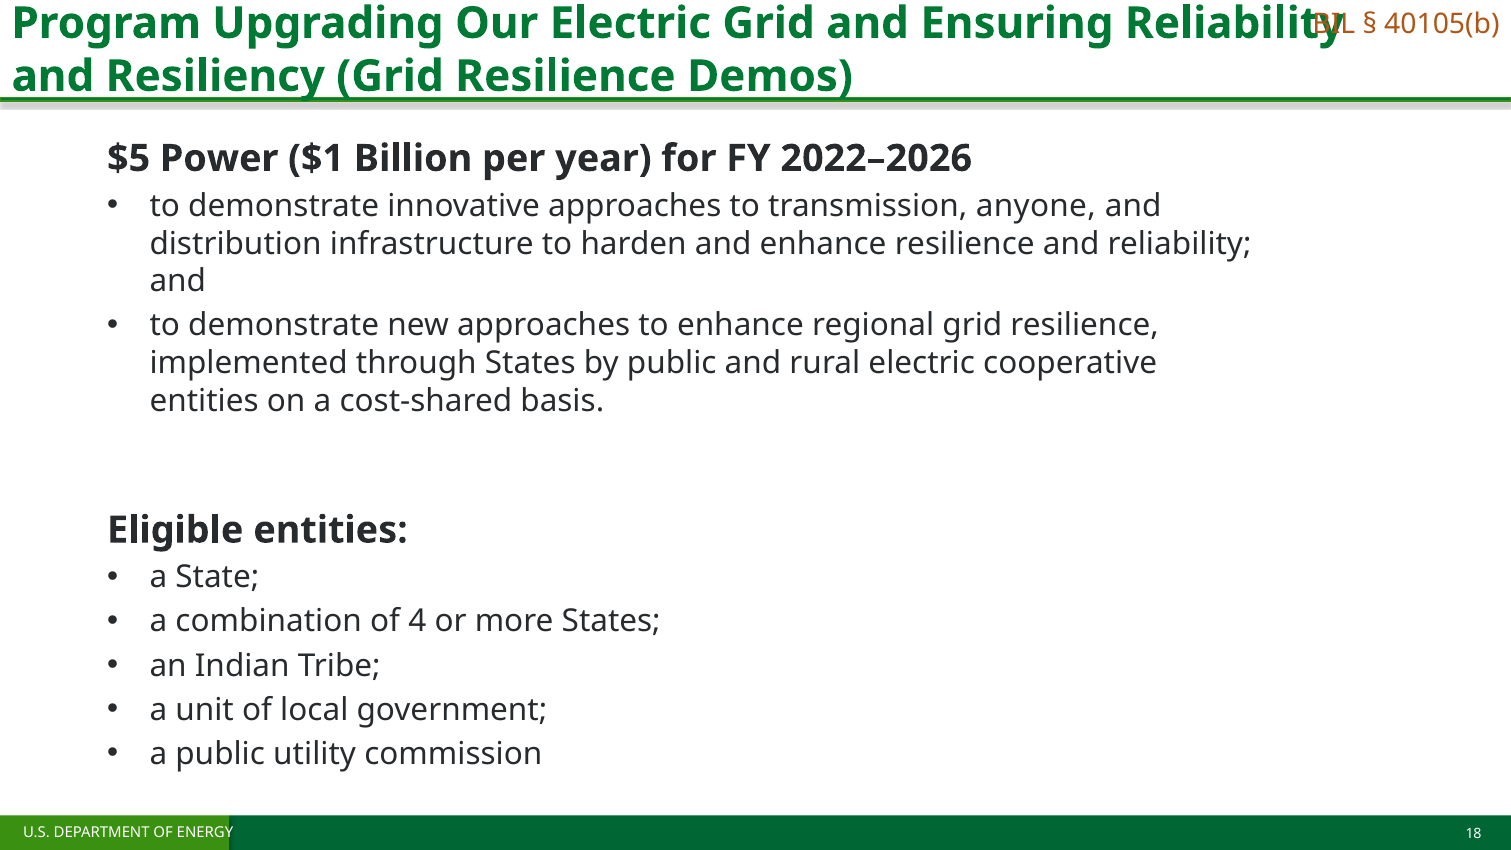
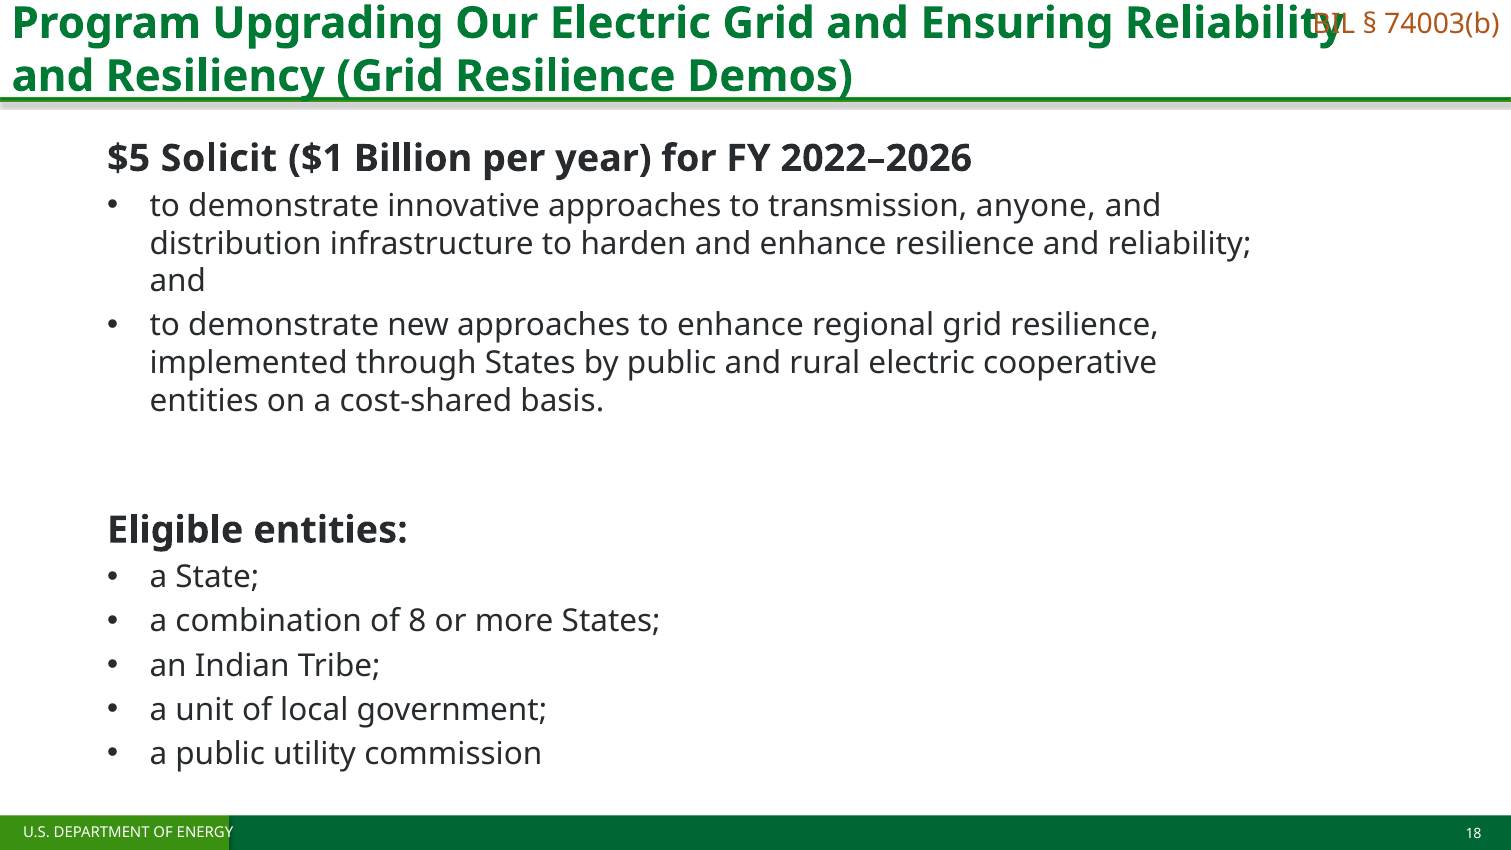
40105(b: 40105(b -> 74003(b
Power: Power -> Solicit
4: 4 -> 8
